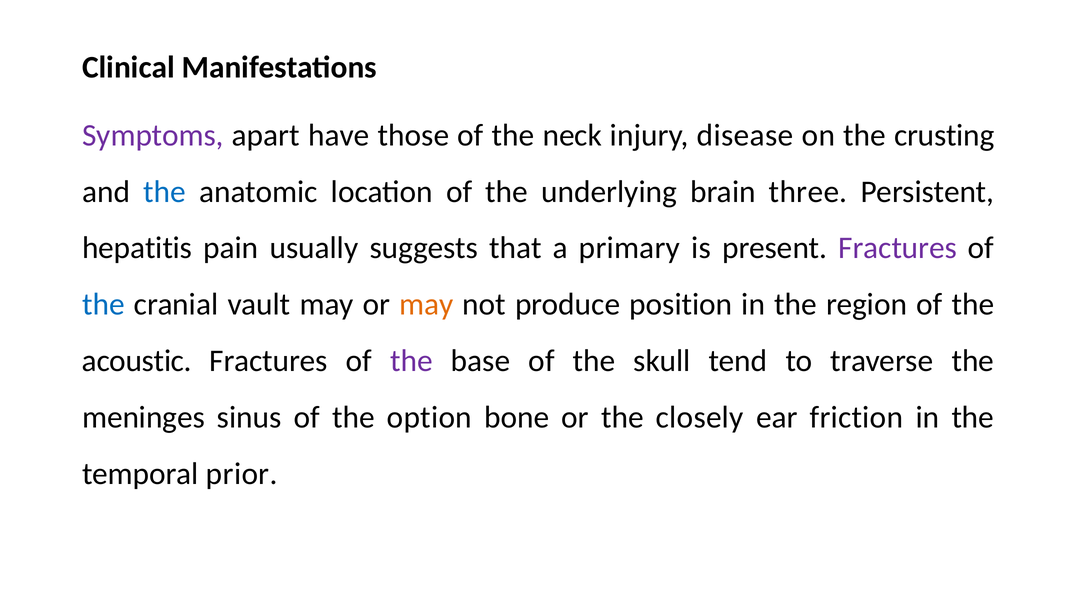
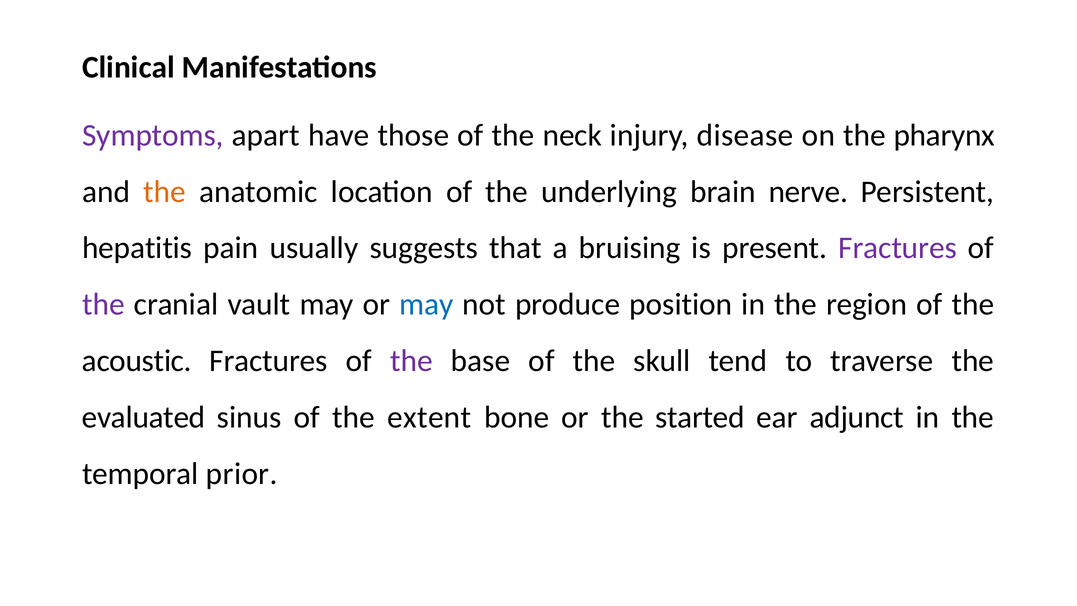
crusting: crusting -> pharynx
the at (165, 192) colour: blue -> orange
three: three -> nerve
primary: primary -> bruising
the at (103, 304) colour: blue -> purple
may at (426, 304) colour: orange -> blue
meninges: meninges -> evaluated
option: option -> extent
closely: closely -> started
friction: friction -> adjunct
